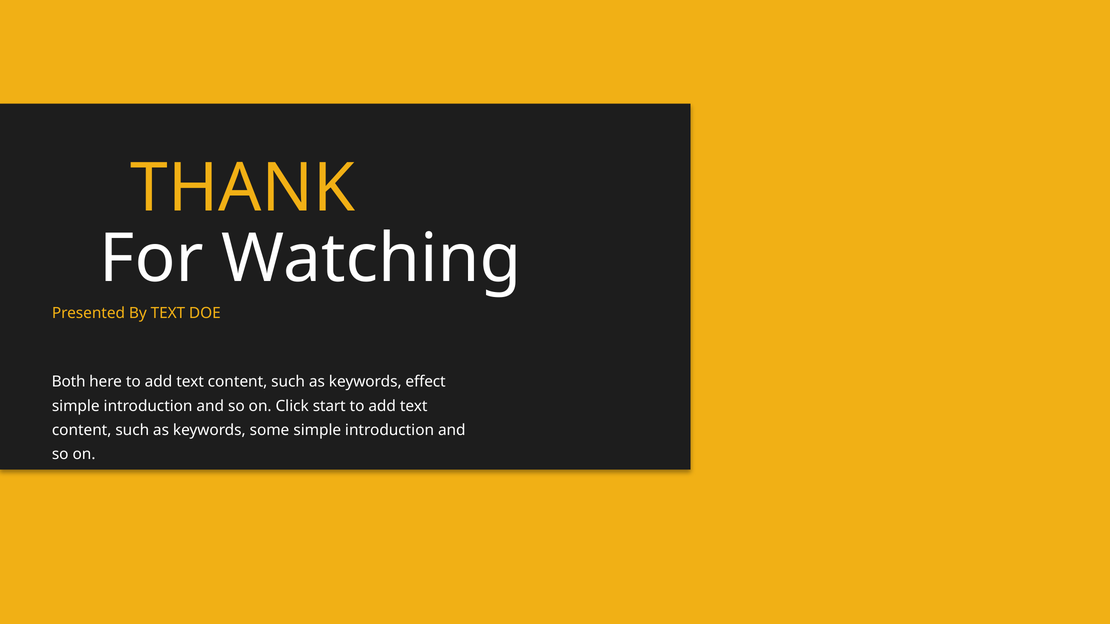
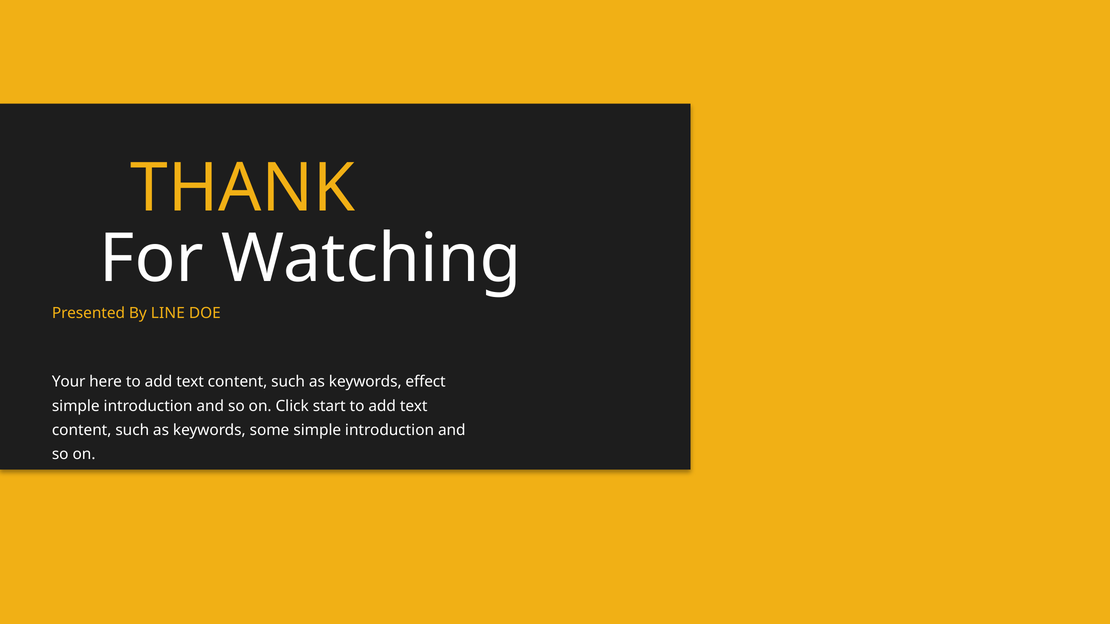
By TEXT: TEXT -> LINE
Both: Both -> Your
